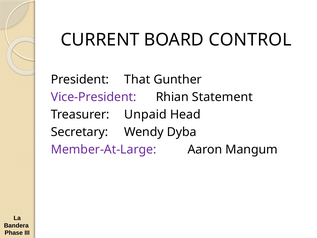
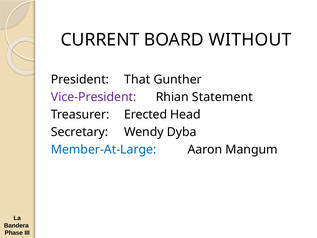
CONTROL: CONTROL -> WITHOUT
Unpaid: Unpaid -> Erected
Member-At-Large colour: purple -> blue
